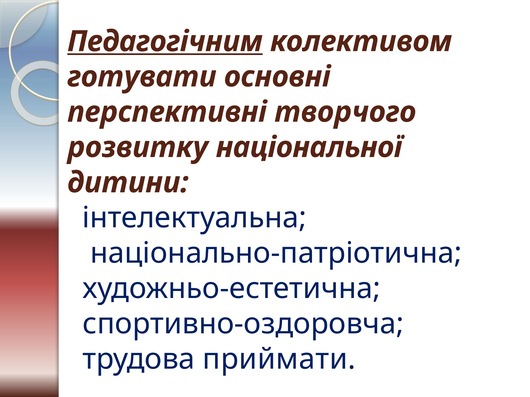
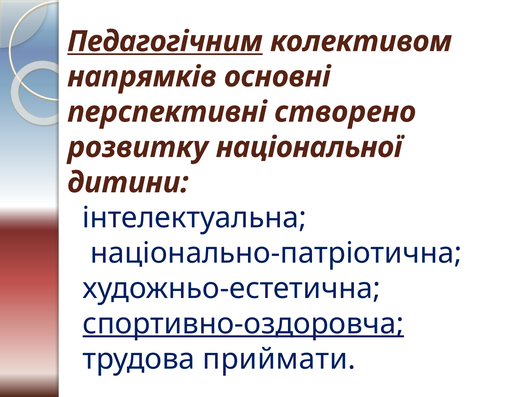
готувати: готувати -> напрямків
творчого: творчого -> створено
спортивно-оздоровча underline: none -> present
